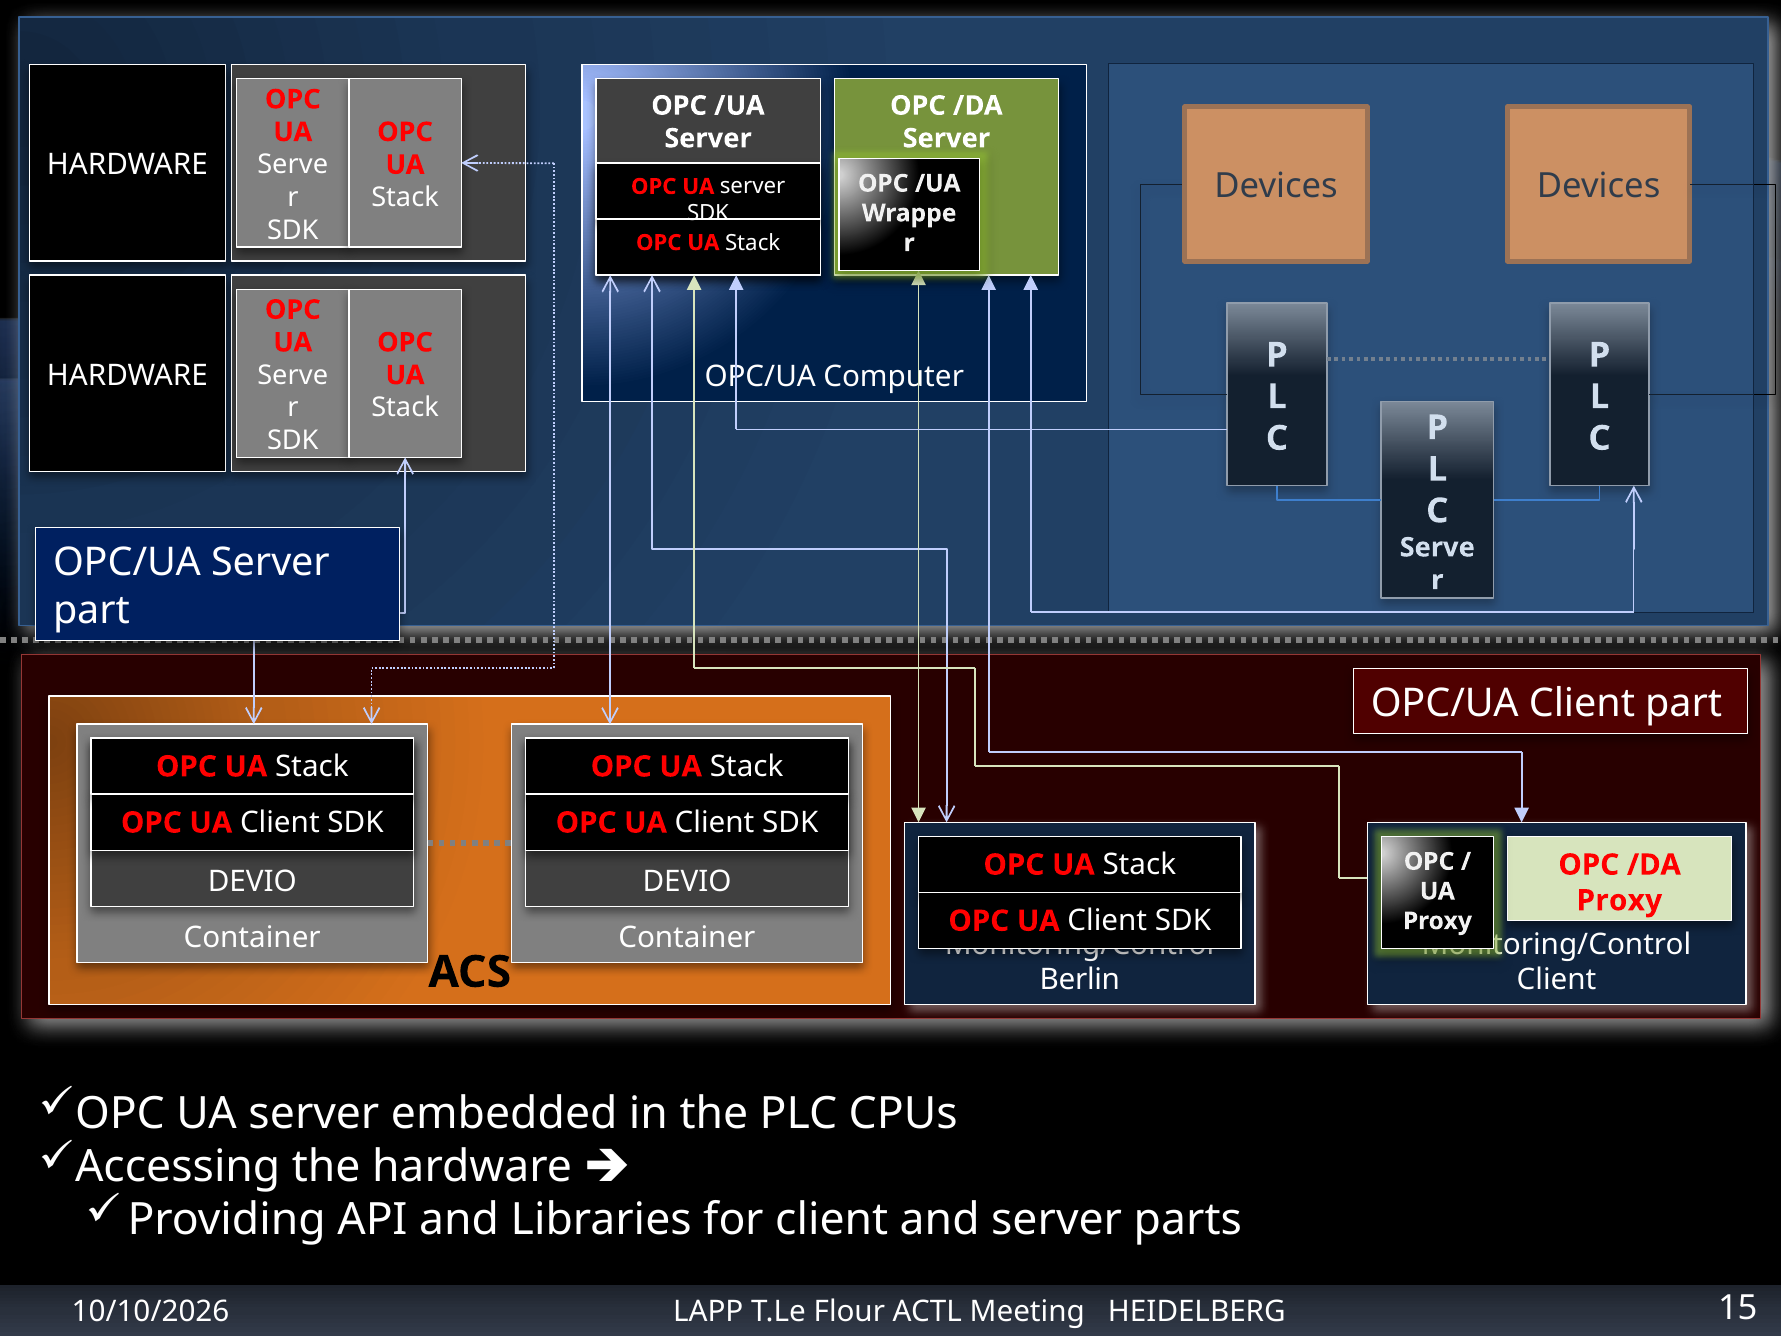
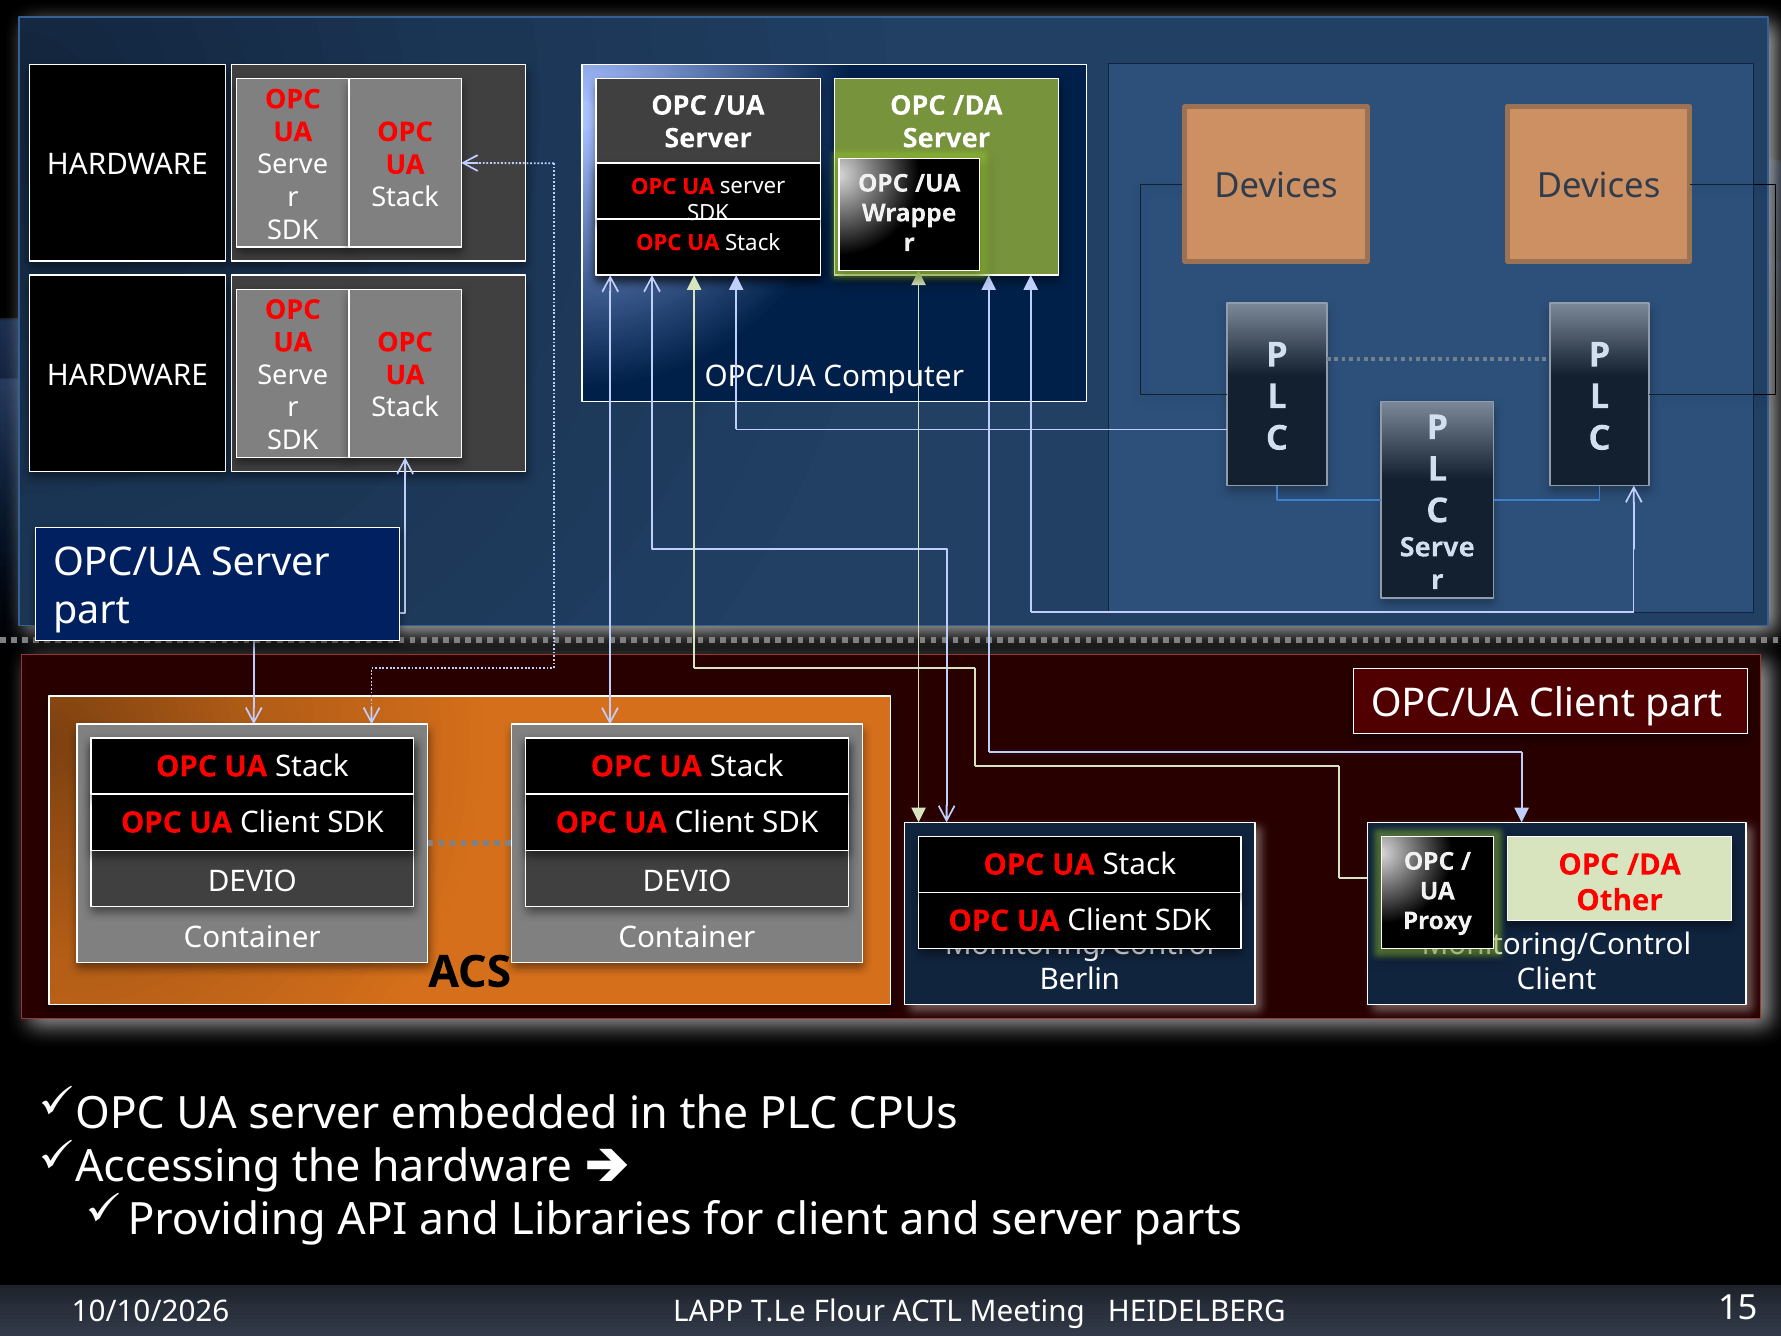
Proxy at (1619, 900): Proxy -> Other
